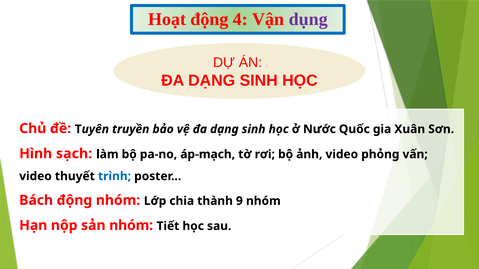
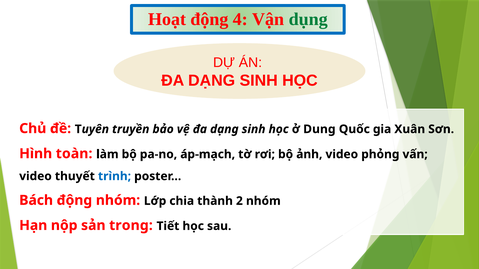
dụng at (308, 19) colour: purple -> green
ở Nước: Nước -> Dụng
sạch: sạch -> toàn
9: 9 -> 2
sản nhóm: nhóm -> trong
